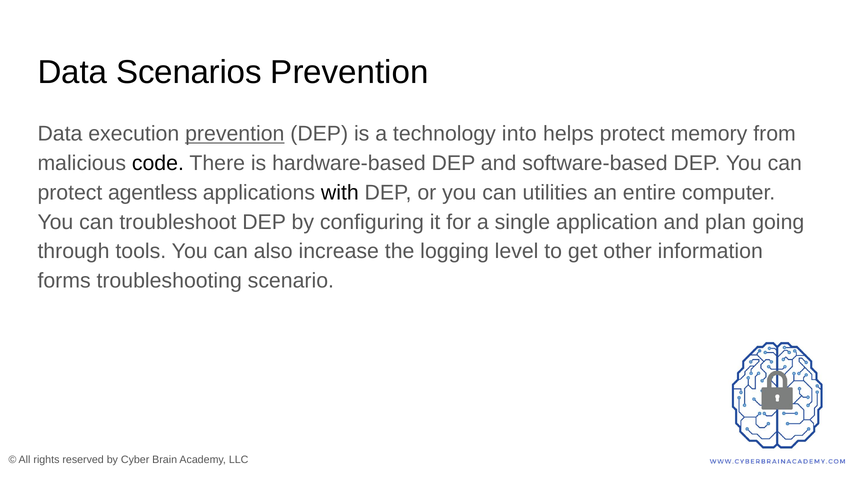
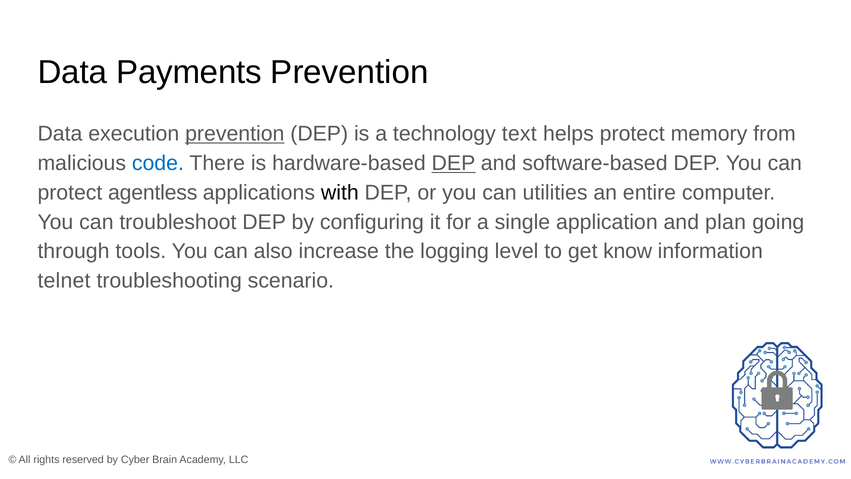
Scenarios: Scenarios -> Payments
into: into -> text
code colour: black -> blue
DEP at (453, 163) underline: none -> present
other: other -> know
forms: forms -> telnet
